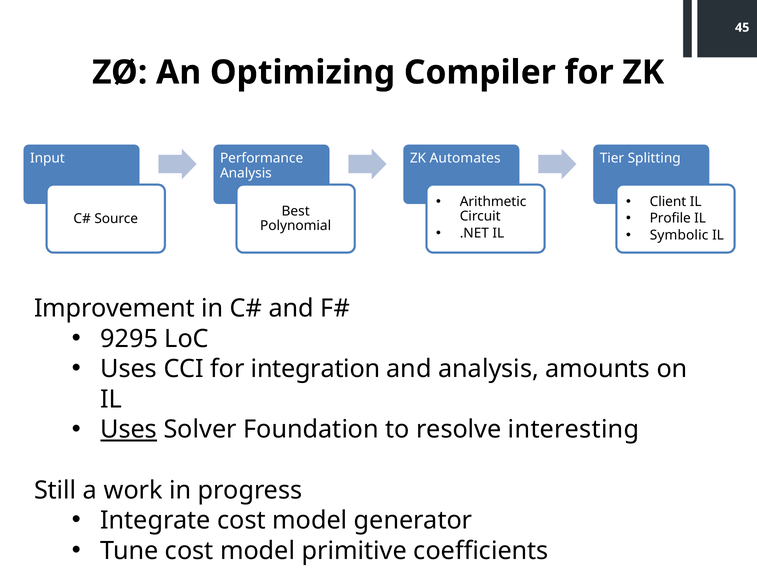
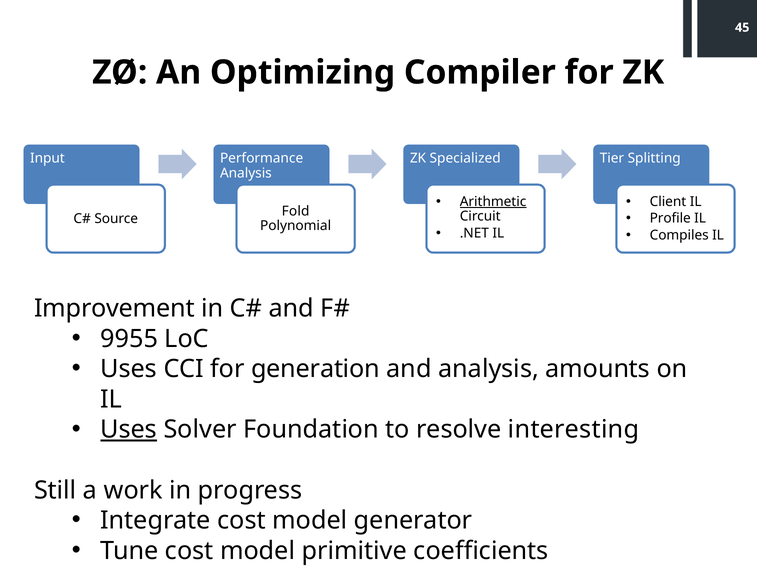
Automates: Automates -> Specialized
Arithmetic underline: none -> present
Best: Best -> Fold
Symbolic: Symbolic -> Compiles
9295: 9295 -> 9955
integration: integration -> generation
